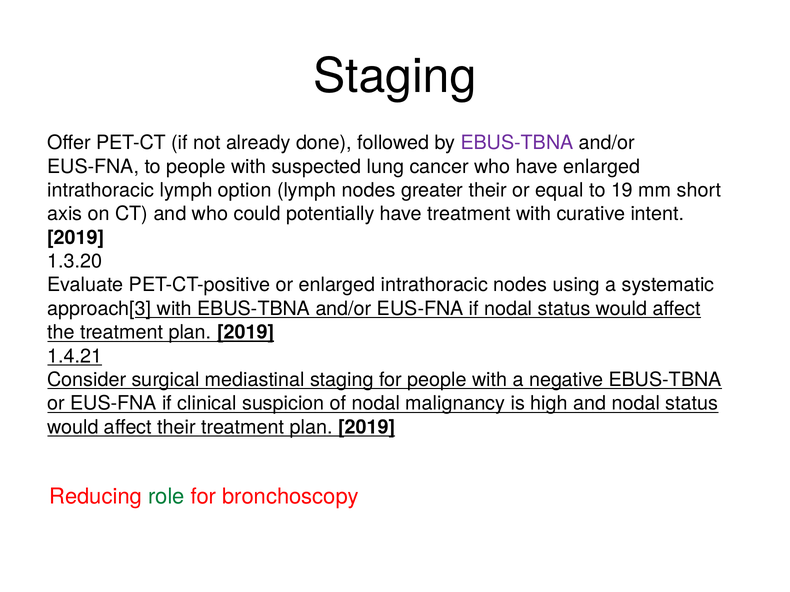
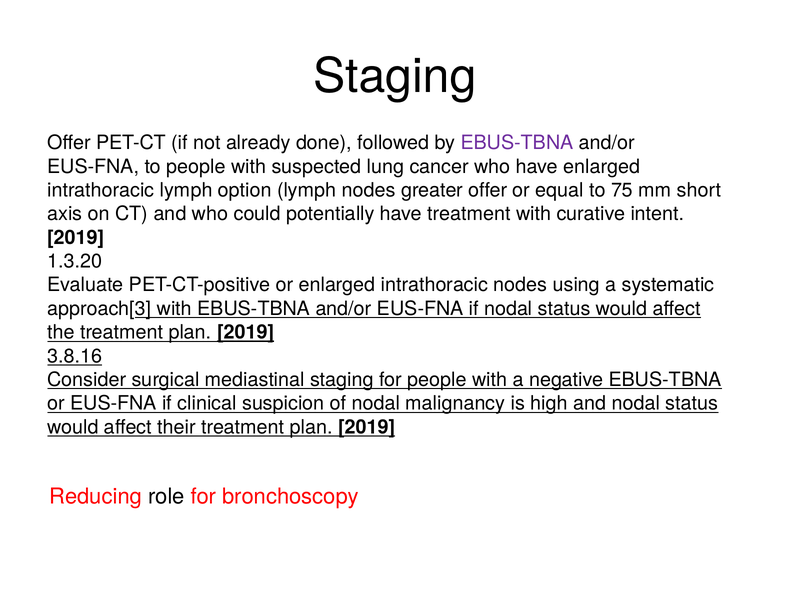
greater their: their -> offer
19: 19 -> 75
1.4.21: 1.4.21 -> 3.8.16
role colour: green -> black
